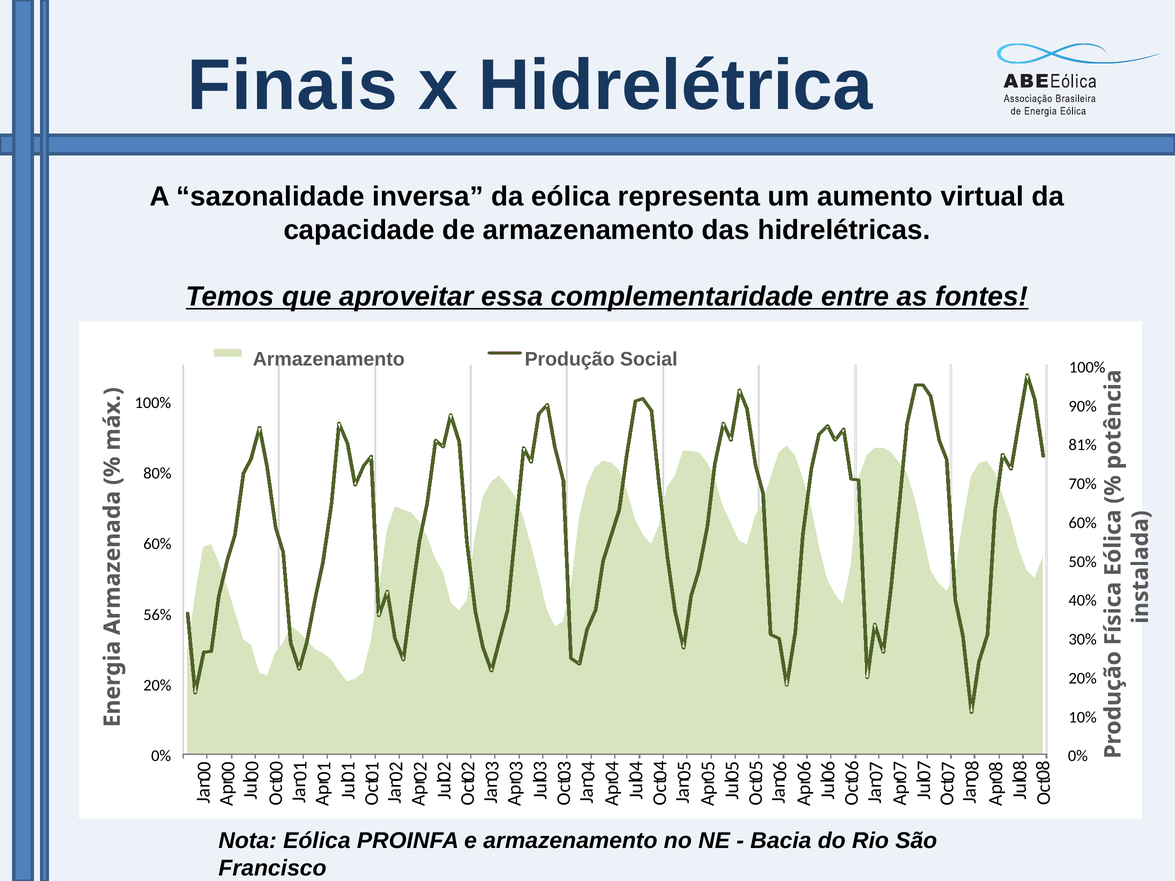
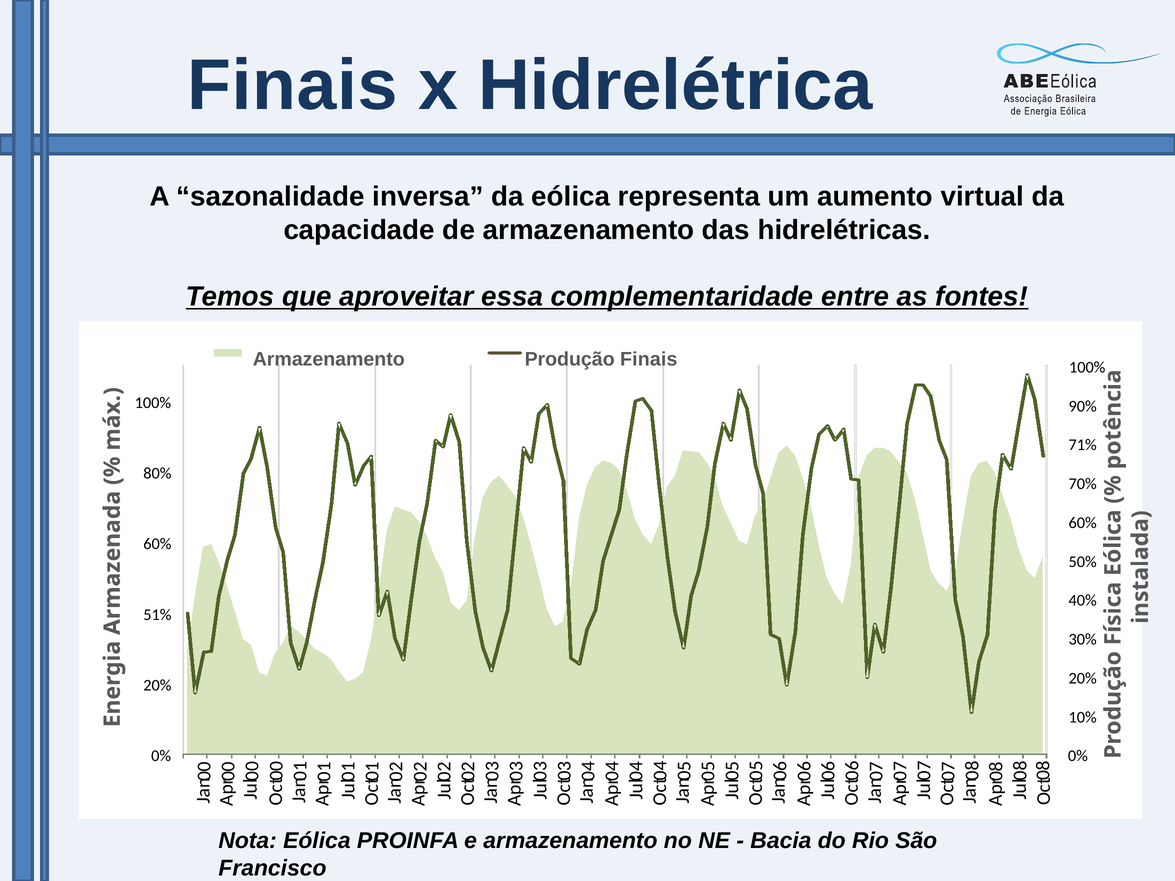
Produção Social: Social -> Finais
81%: 81% -> 71%
56%: 56% -> 51%
